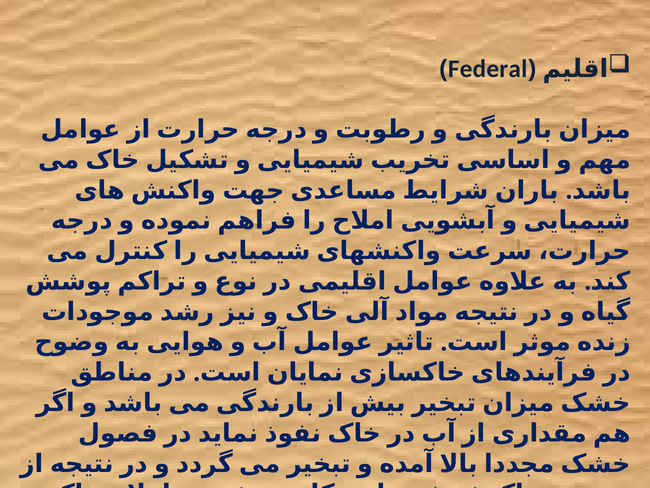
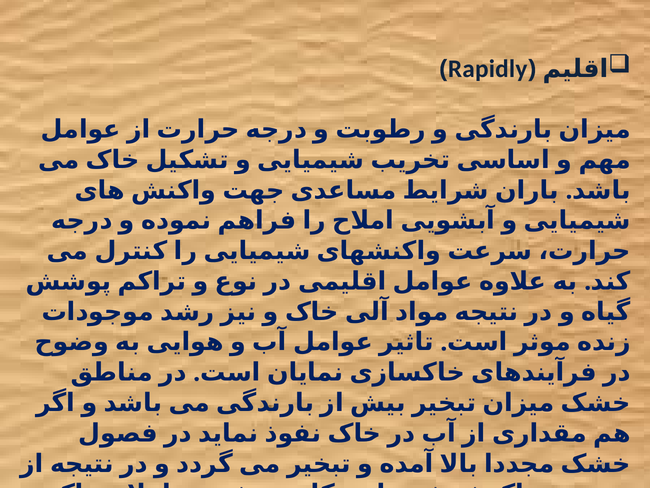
Federal: Federal -> Rapidly
